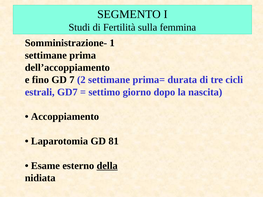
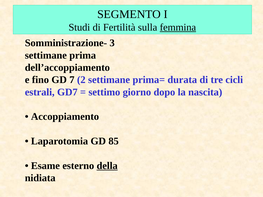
femmina underline: none -> present
1: 1 -> 3
81: 81 -> 85
